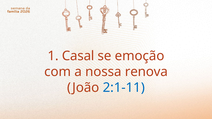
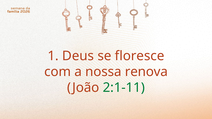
Casal: Casal -> Deus
emoção: emoção -> floresce
2:1-11 colour: blue -> green
